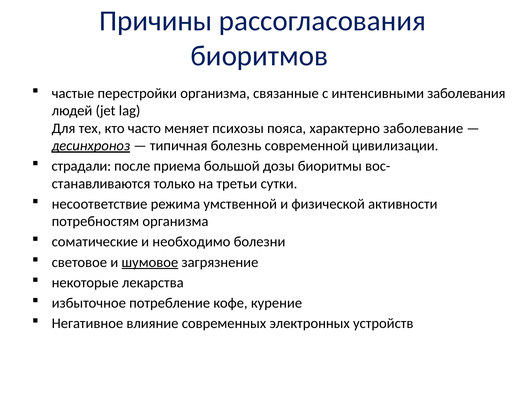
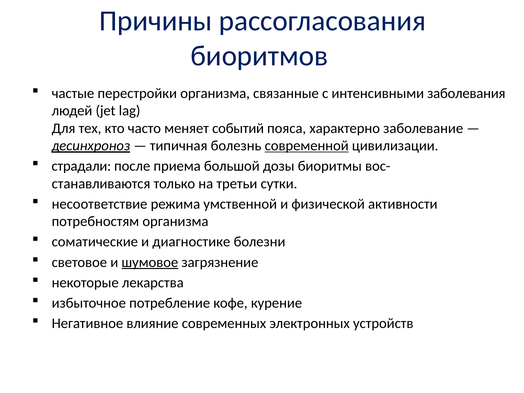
психозы: психозы -> событий
современной underline: none -> present
необходимо: необходимо -> диагностике
